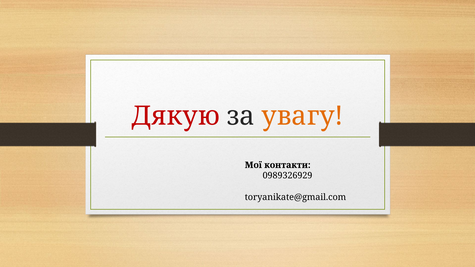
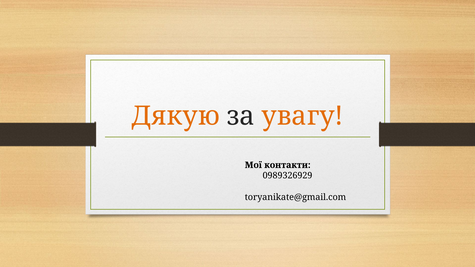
Дякую colour: red -> orange
